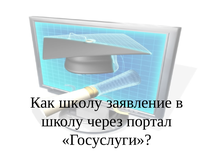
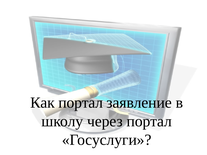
Как школу: школу -> портал
